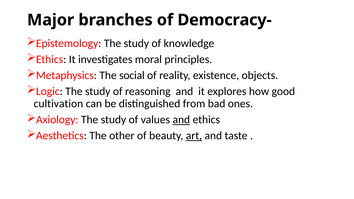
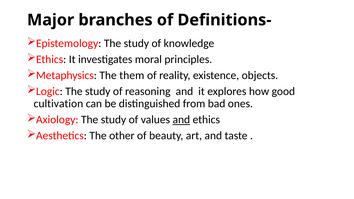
Democracy-: Democracy- -> Definitions-
social: social -> them
art underline: present -> none
